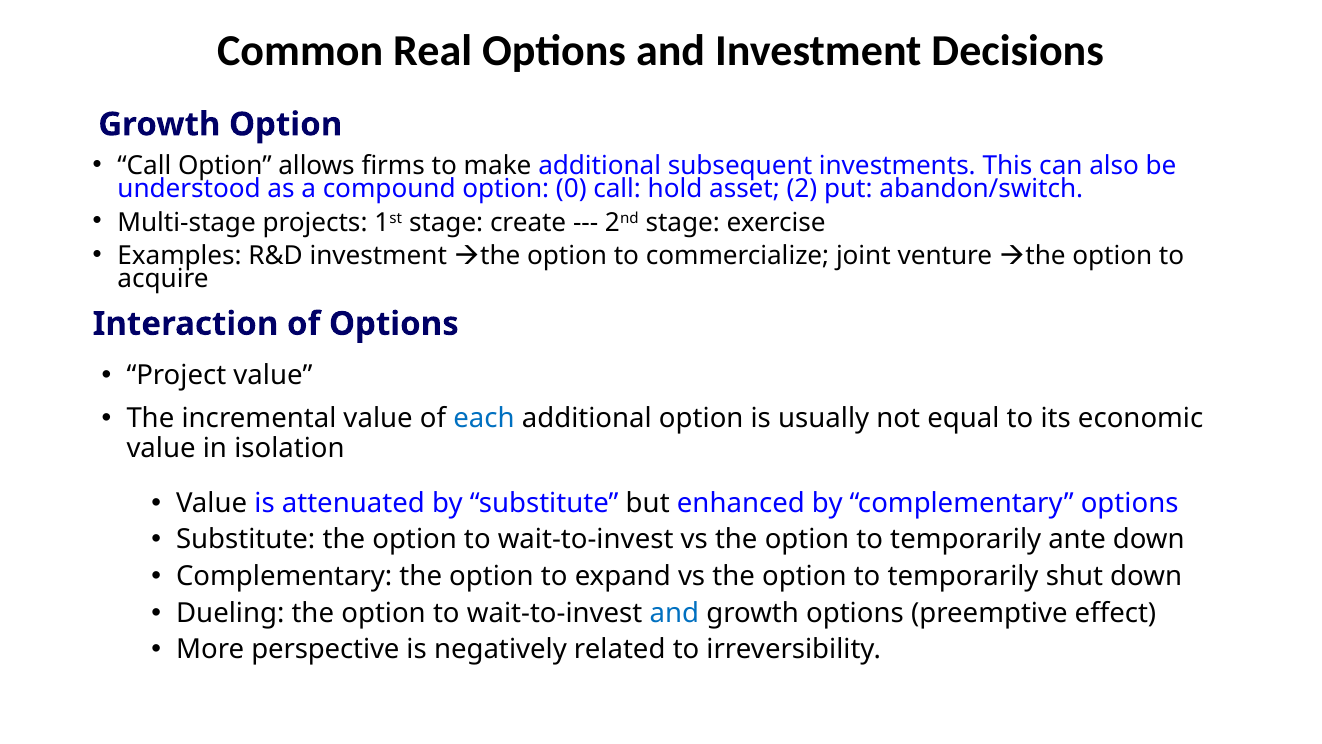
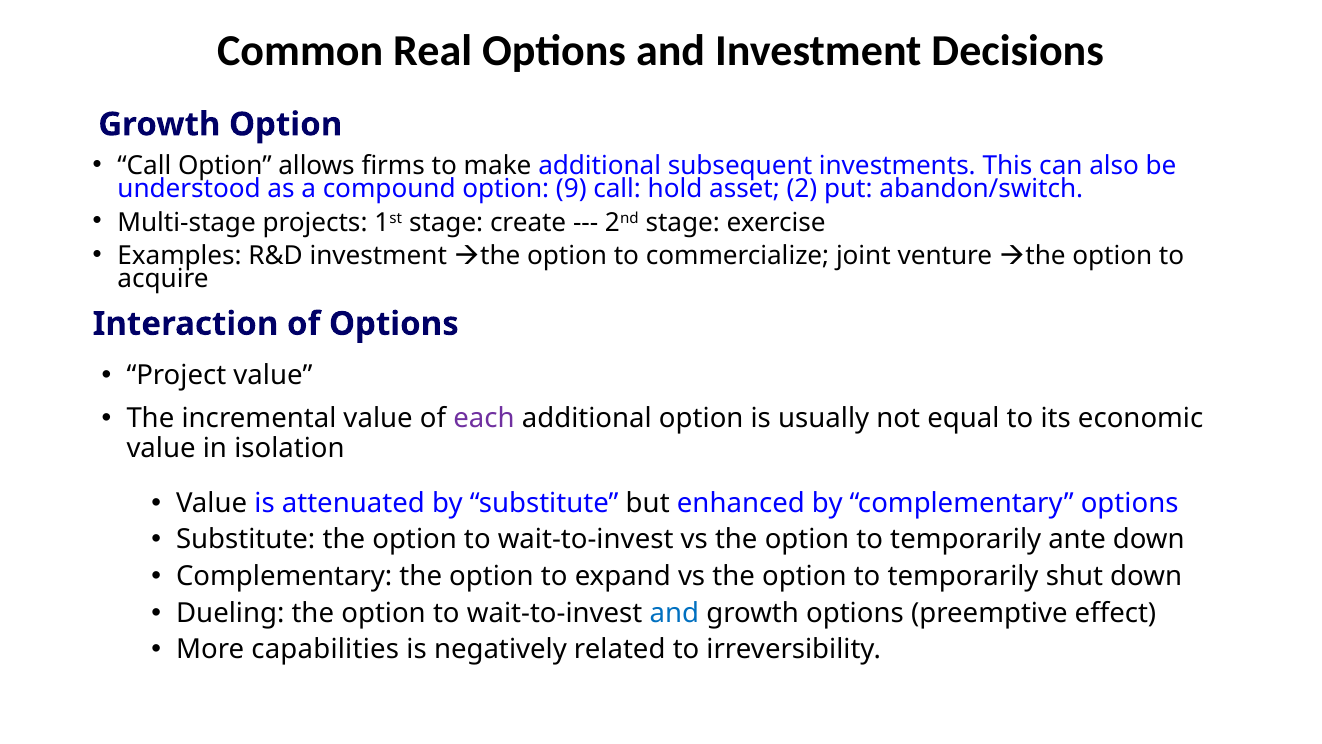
0: 0 -> 9
each colour: blue -> purple
perspective: perspective -> capabilities
